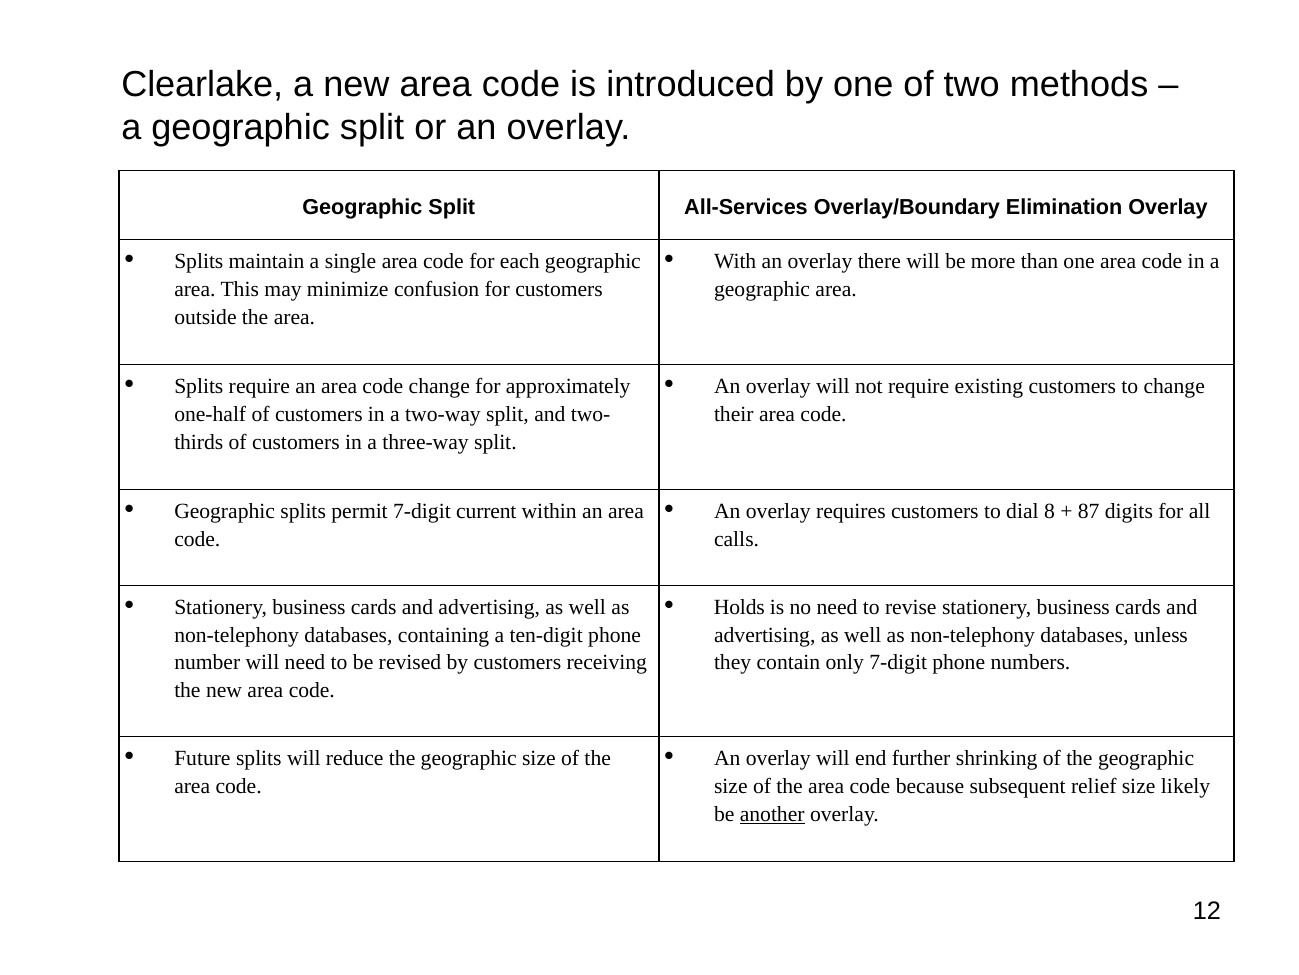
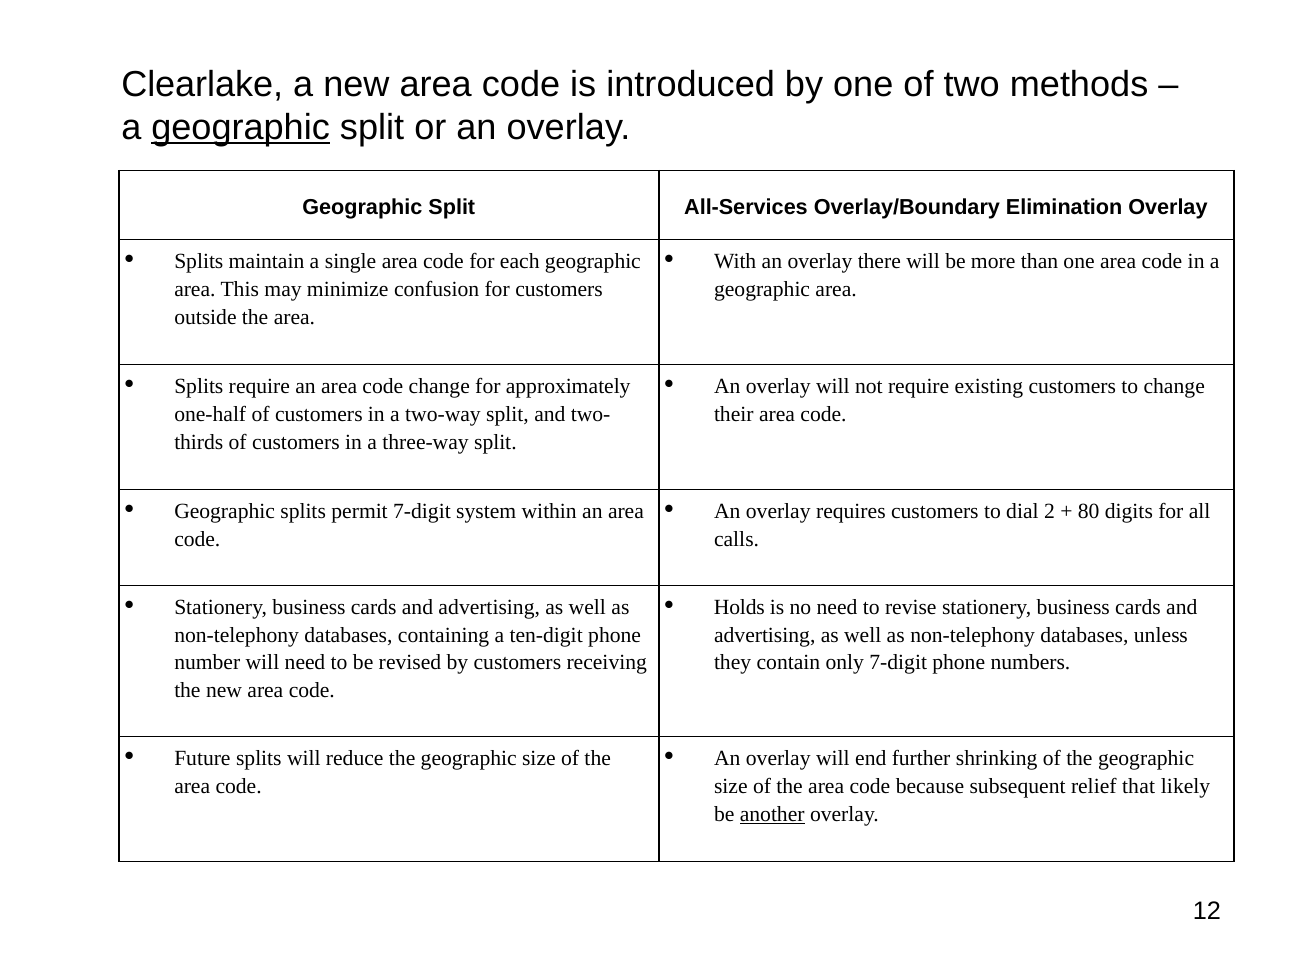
geographic at (241, 128) underline: none -> present
current: current -> system
8: 8 -> 2
87: 87 -> 80
relief size: size -> that
